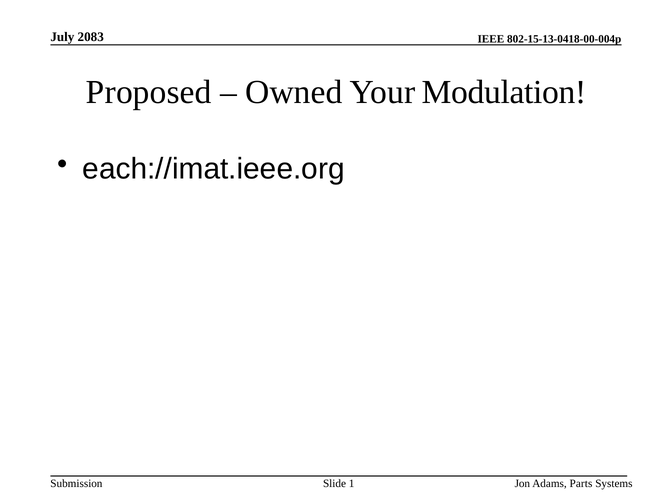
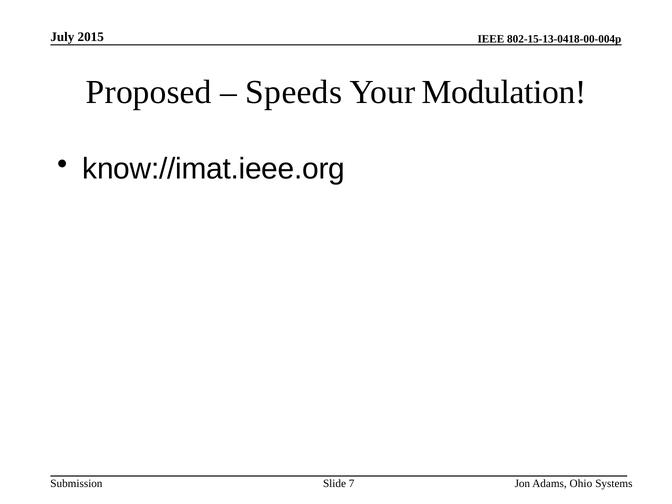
2083: 2083 -> 2015
Owned: Owned -> Speeds
each://imat.ieee.org: each://imat.ieee.org -> know://imat.ieee.org
1: 1 -> 7
Parts: Parts -> Ohio
